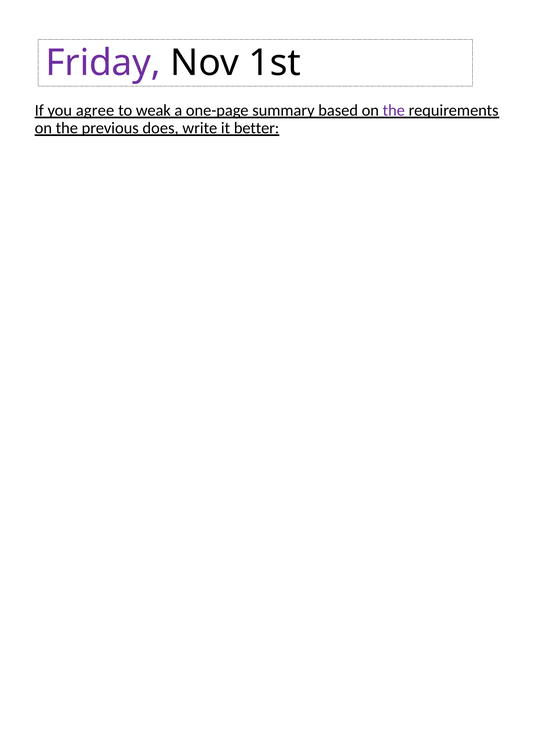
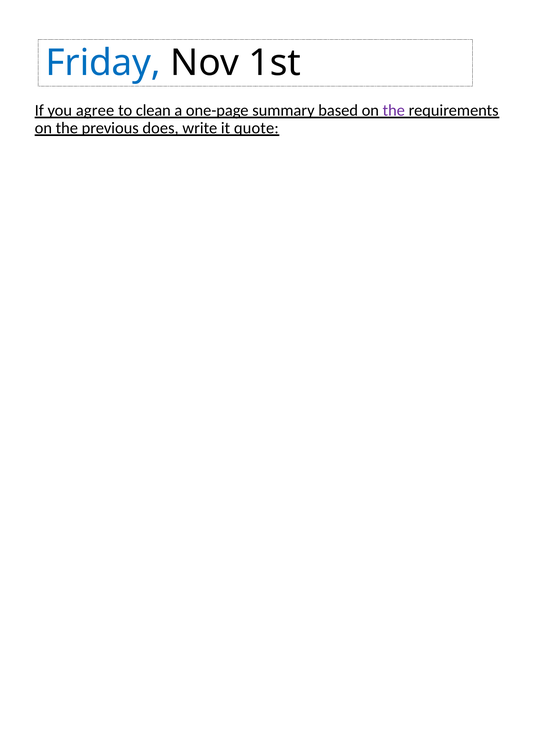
Friday colour: purple -> blue
weak: weak -> clean
better: better -> quote
